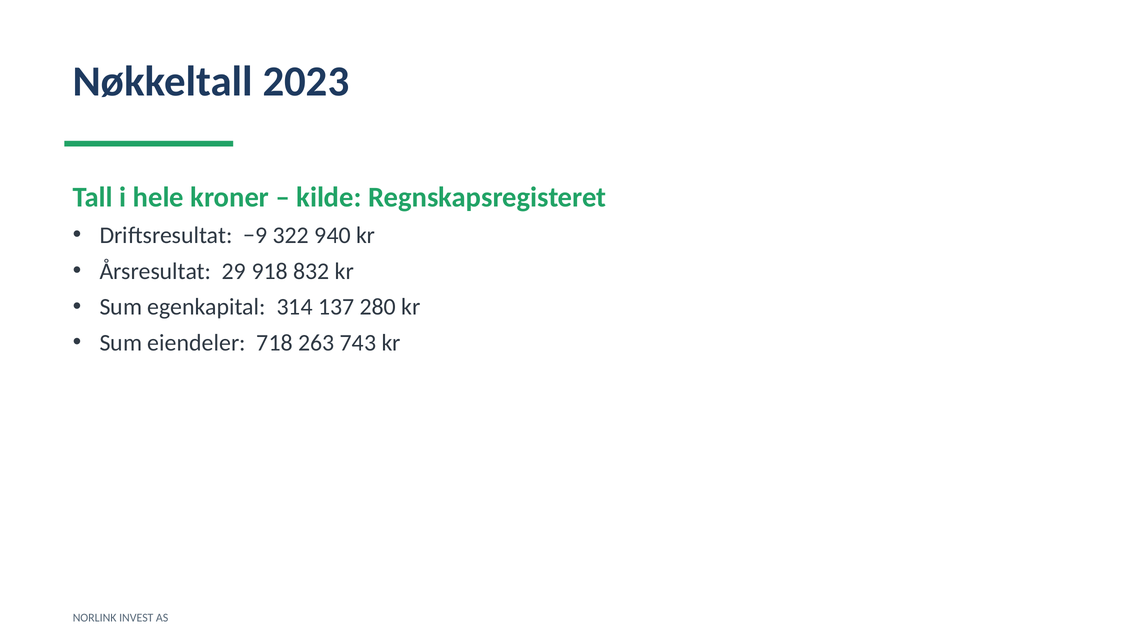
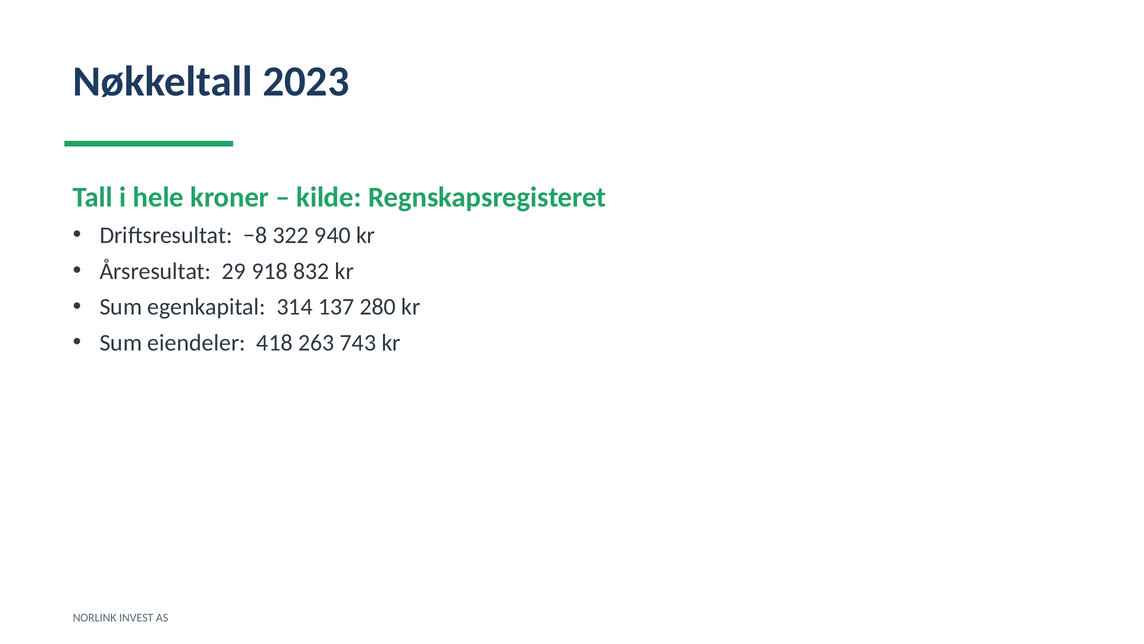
−9: −9 -> −8
718: 718 -> 418
